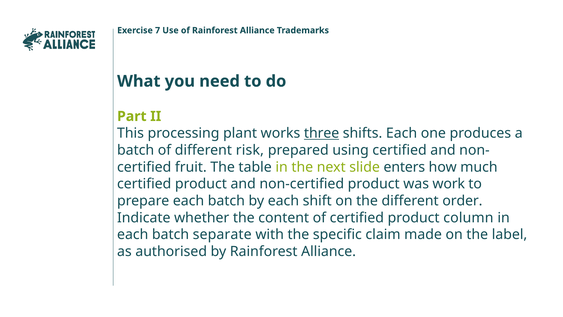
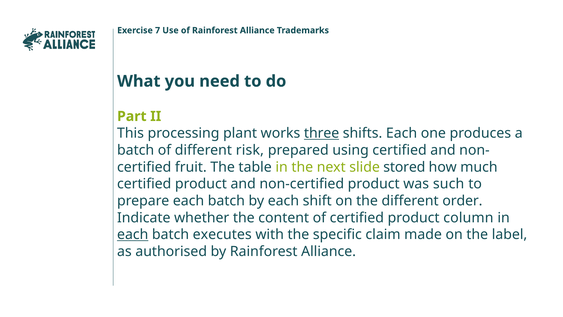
enters: enters -> stored
work: work -> such
each at (133, 234) underline: none -> present
separate: separate -> executes
